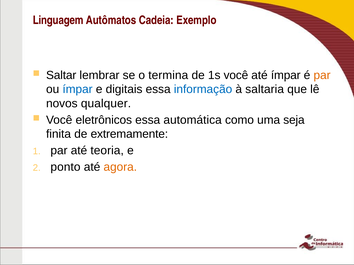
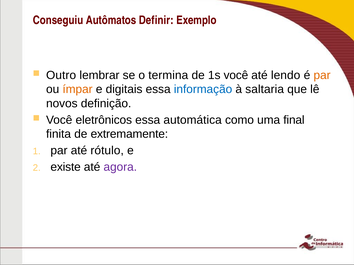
Linguagem: Linguagem -> Conseguiu
Cadeia: Cadeia -> Definir
Saltar: Saltar -> Outro
até ímpar: ímpar -> lendo
ímpar at (78, 89) colour: blue -> orange
qualquer: qualquer -> definição
seja: seja -> final
teoria: teoria -> rótulo
ponto: ponto -> existe
agora colour: orange -> purple
